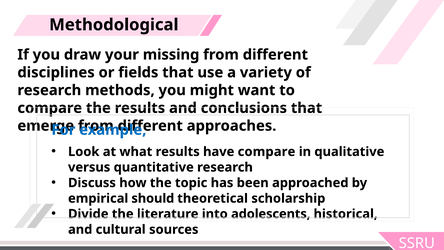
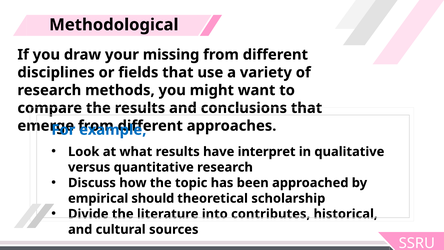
have compare: compare -> interpret
adolescents: adolescents -> contributes
